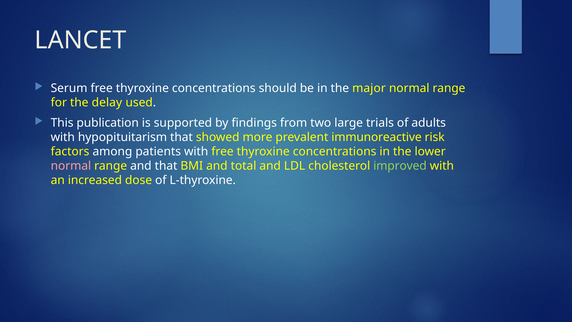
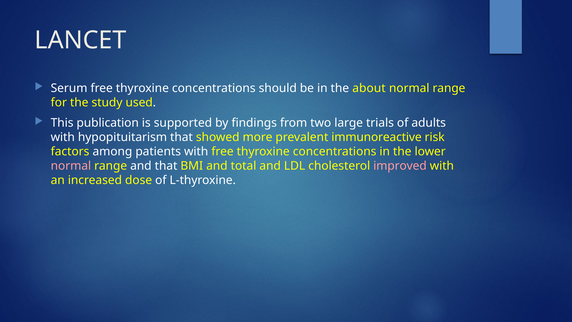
major: major -> about
delay: delay -> study
improved colour: light green -> pink
